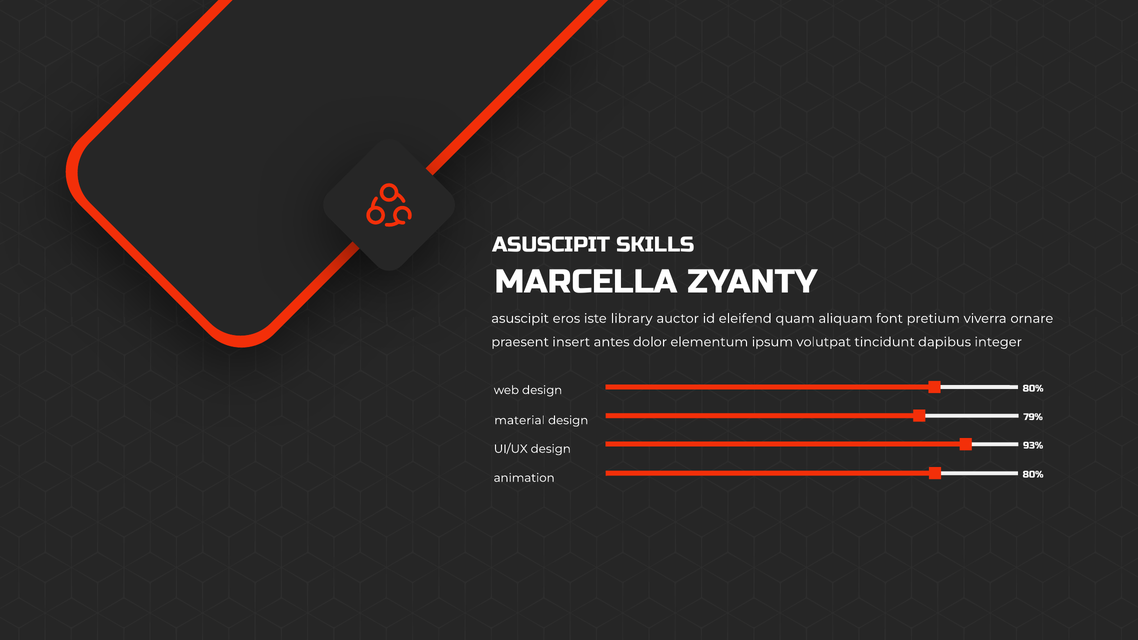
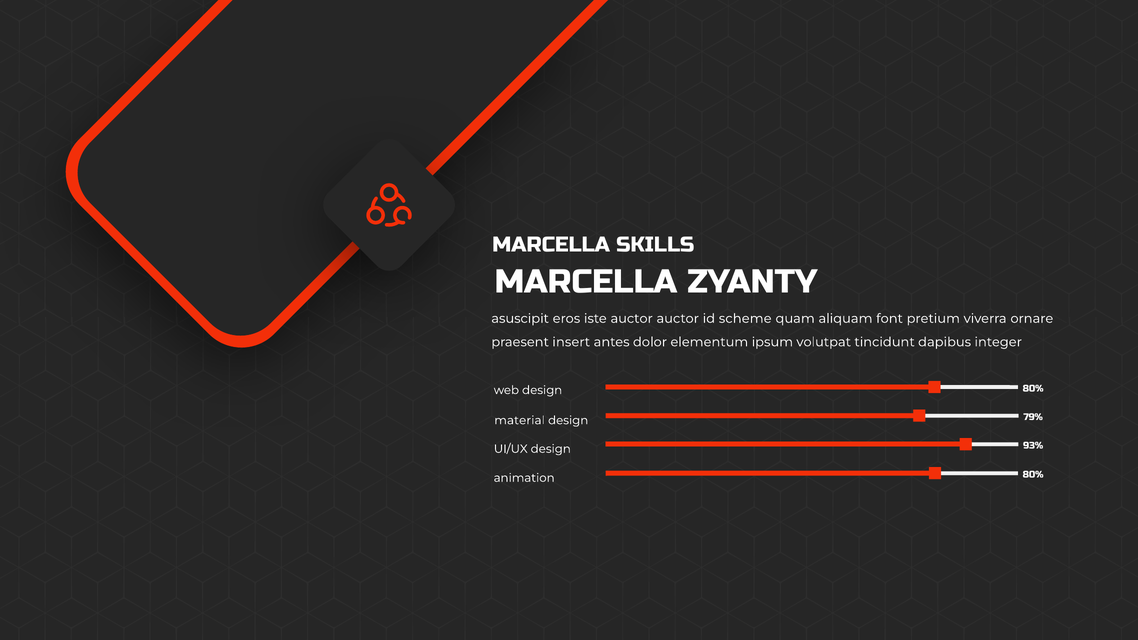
ASUSCIPIT at (551, 245): ASUSCIPIT -> MARCELLA
iste library: library -> auctor
eleifend: eleifend -> scheme
